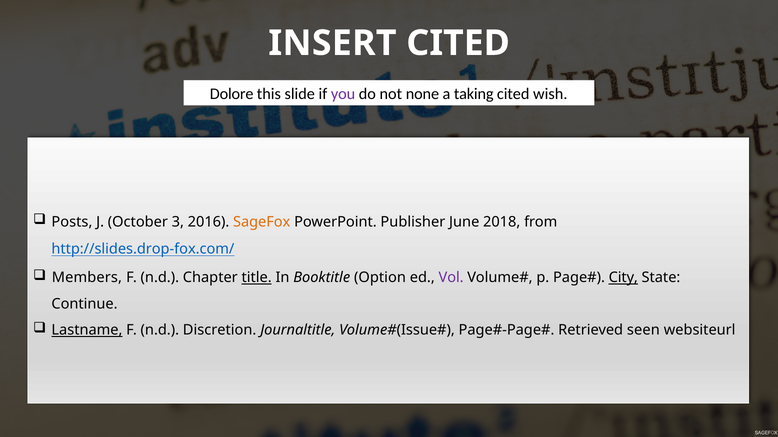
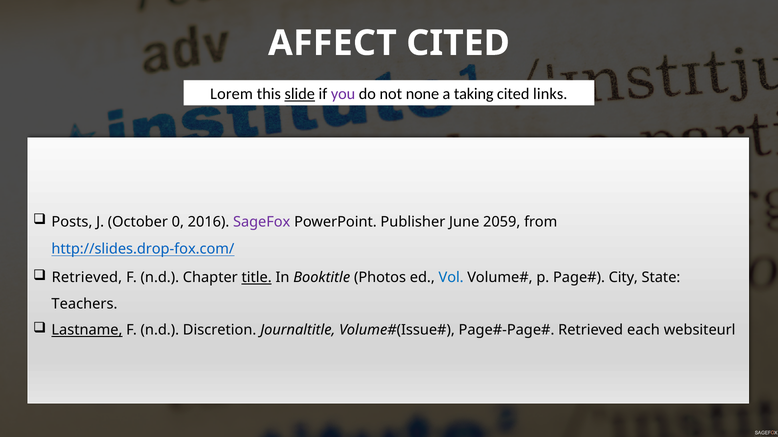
INSERT: INSERT -> AFFECT
Dolore: Dolore -> Lorem
slide underline: none -> present
wish: wish -> links
3: 3 -> 0
SageFox colour: orange -> purple
2018: 2018 -> 2059
Members at (87, 278): Members -> Retrieved
Option: Option -> Photos
Vol colour: purple -> blue
City underline: present -> none
Continue: Continue -> Teachers
seen: seen -> each
